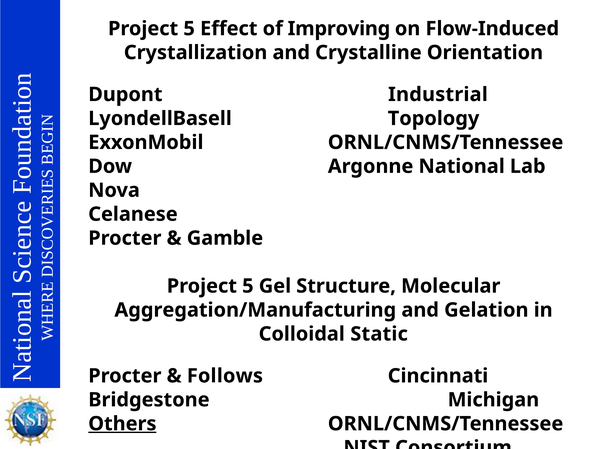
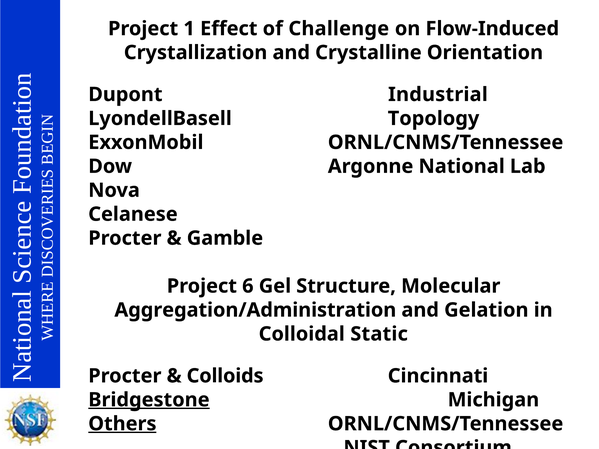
5 at (189, 29): 5 -> 1
Improving: Improving -> Challenge
5 at (248, 286): 5 -> 6
Aggregation/Manufacturing: Aggregation/Manufacturing -> Aggregation/Administration
Follows: Follows -> Colloids
Bridgestone underline: none -> present
